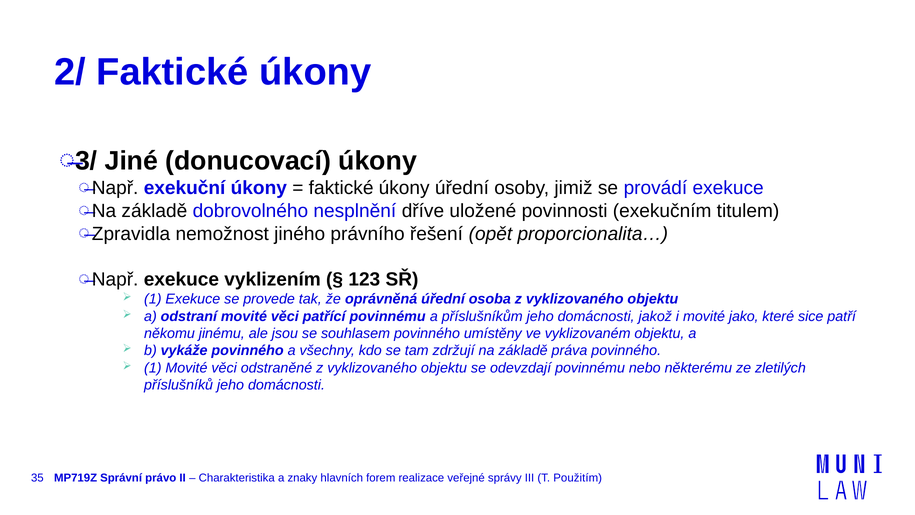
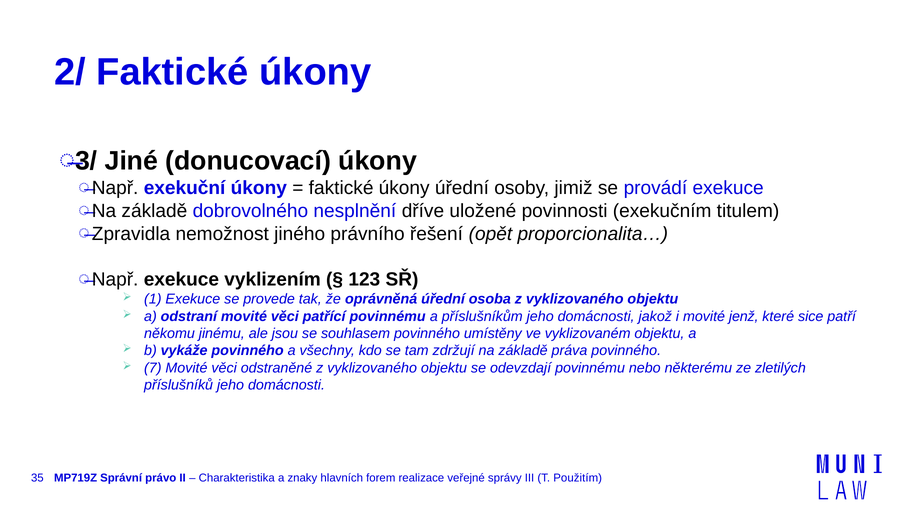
jako: jako -> jenž
1 at (153, 368): 1 -> 7
